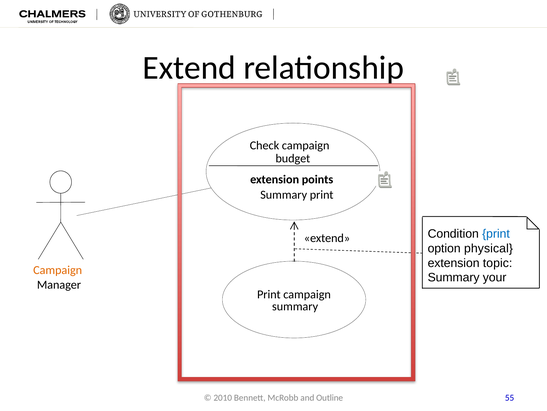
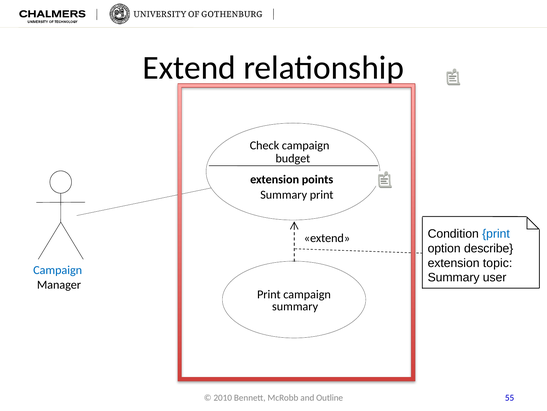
physical: physical -> describe
Campaign at (58, 270) colour: orange -> blue
your: your -> user
